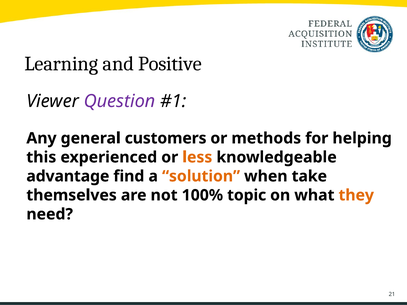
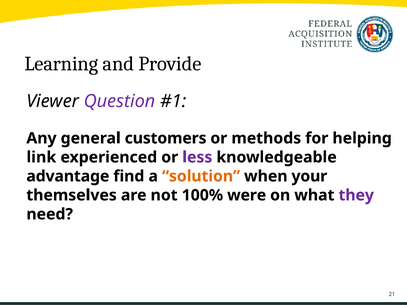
Positive: Positive -> Provide
this: this -> link
less colour: orange -> purple
take: take -> your
topic: topic -> were
they colour: orange -> purple
